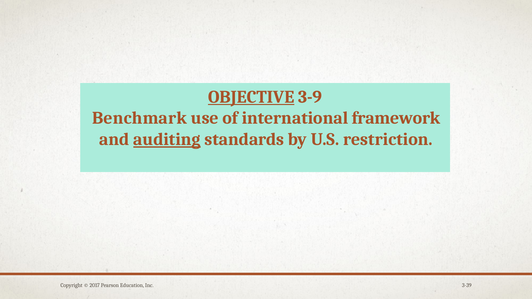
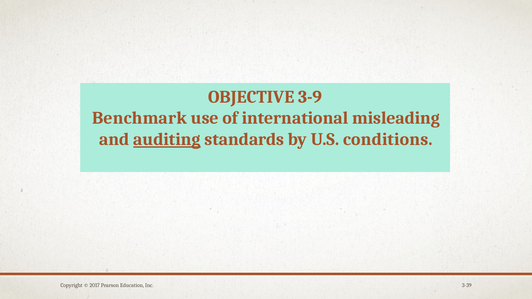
OBJECTIVE underline: present -> none
framework: framework -> misleading
restriction: restriction -> conditions
